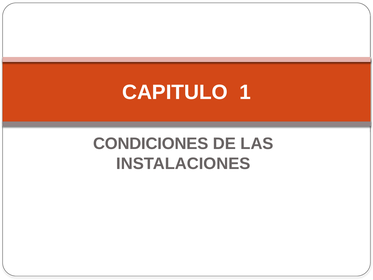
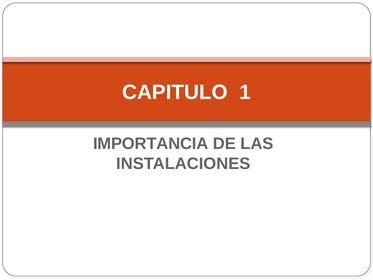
CONDICIONES: CONDICIONES -> IMPORTANCIA
